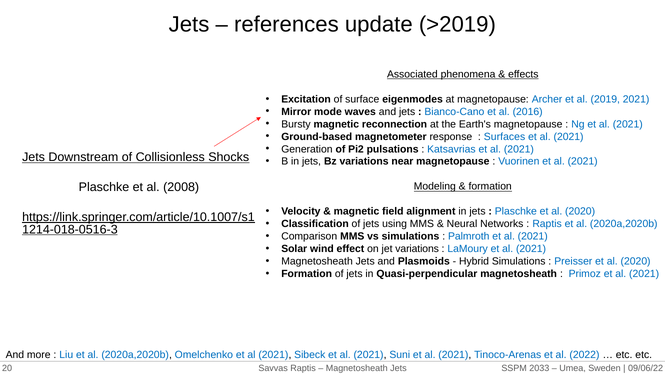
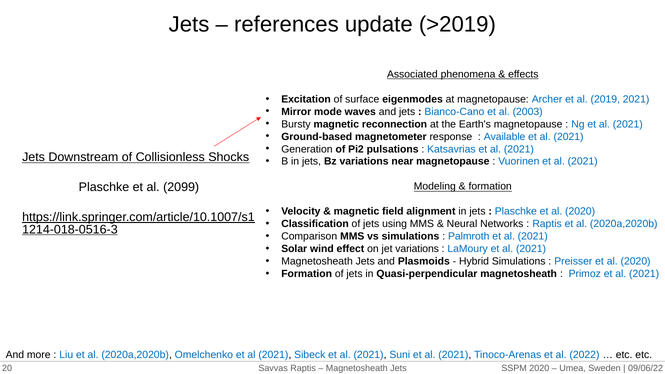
2016: 2016 -> 2003
Surfaces: Surfaces -> Available
2008: 2008 -> 2099
2033 at (539, 368): 2033 -> 2020
